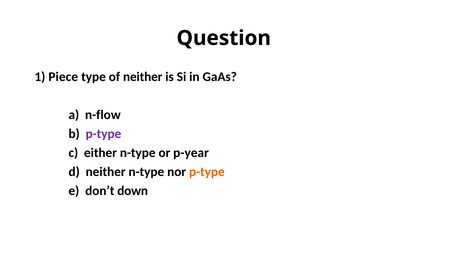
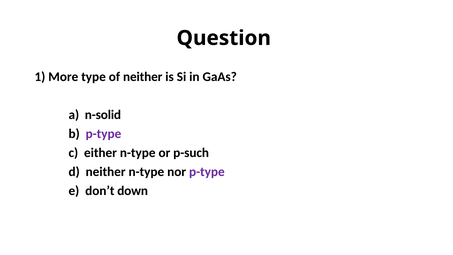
Piece: Piece -> More
n-flow: n-flow -> n-solid
p-year: p-year -> p-such
p-type at (207, 172) colour: orange -> purple
